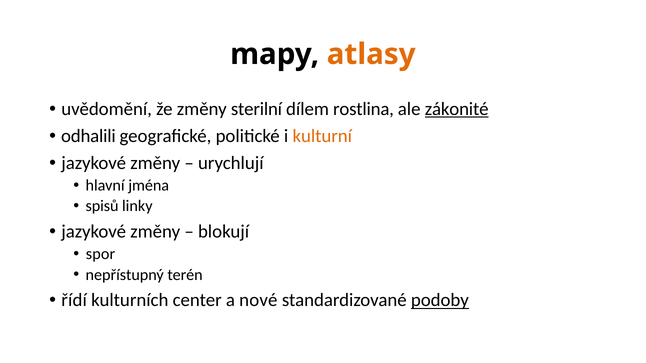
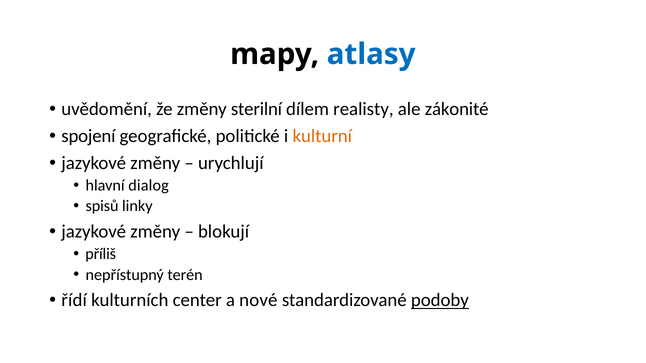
atlasy colour: orange -> blue
rostlina: rostlina -> realisty
zákonité underline: present -> none
odhalili: odhalili -> spojení
jména: jména -> dialog
spor: spor -> příliš
